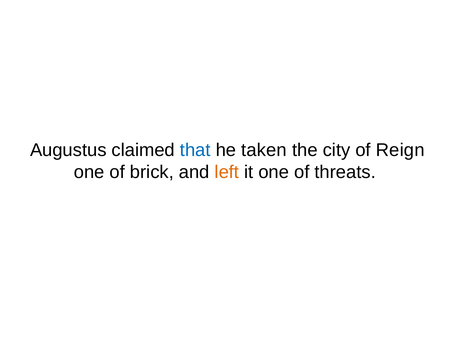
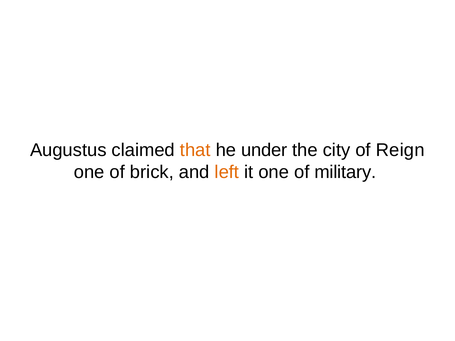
that colour: blue -> orange
taken: taken -> under
threats: threats -> military
